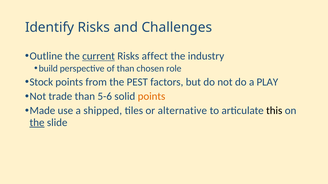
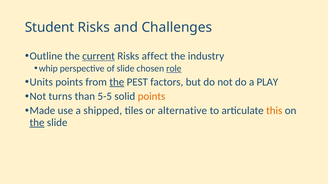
Identify: Identify -> Student
build: build -> whip
of than: than -> slide
role underline: none -> present
Stock: Stock -> Units
the at (117, 82) underline: none -> present
trade: trade -> turns
5-6: 5-6 -> 5-5
this colour: black -> orange
